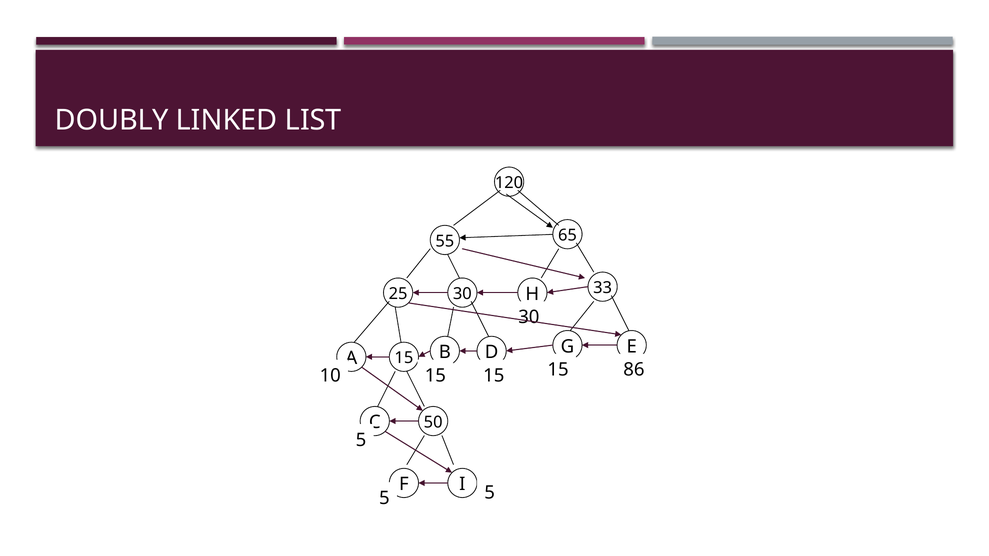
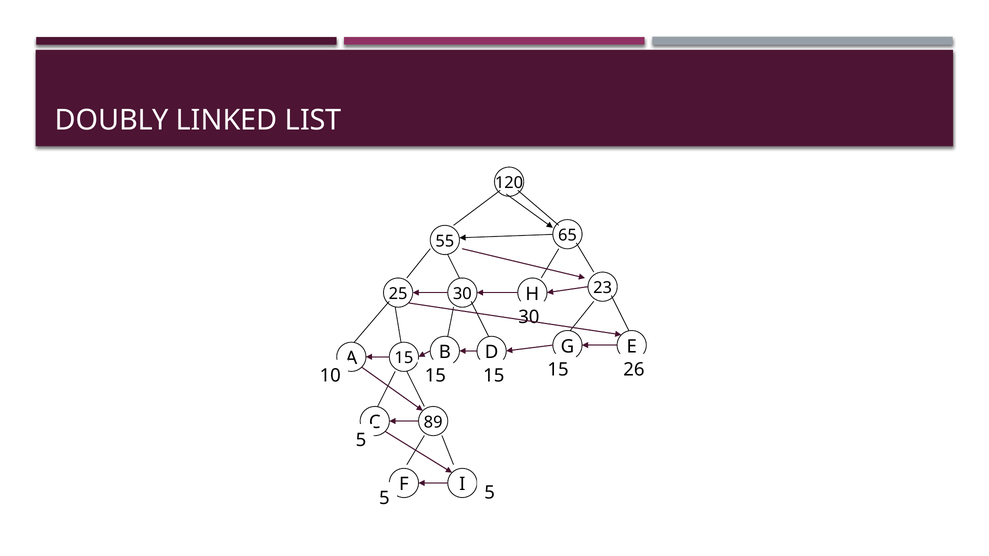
33: 33 -> 23
86: 86 -> 26
50: 50 -> 89
